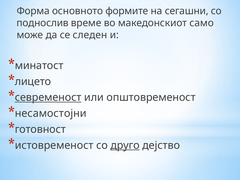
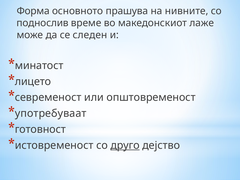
формите: формите -> прашува
сегашни: сегашни -> нивните
само: само -> лаже
севременост underline: present -> none
несамостојни: несамостојни -> употребуваат
